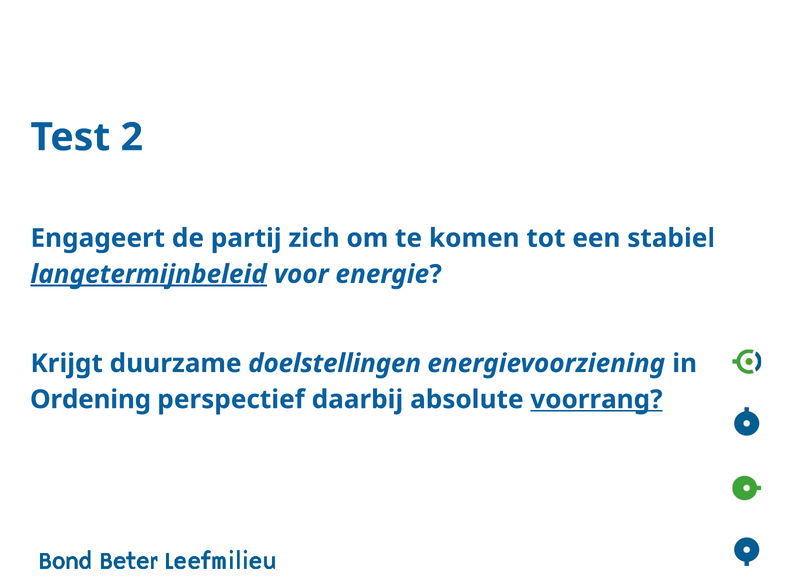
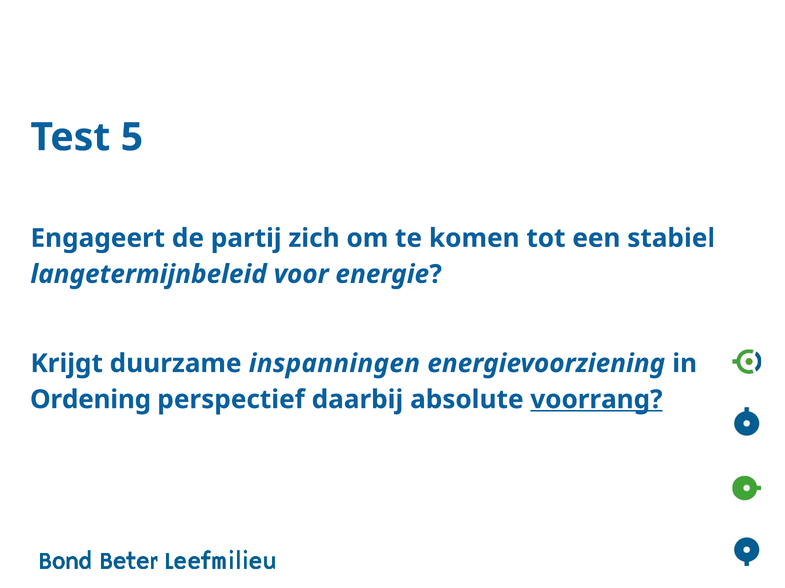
2: 2 -> 5
langetermijnbeleid underline: present -> none
doelstellingen: doelstellingen -> inspanningen
